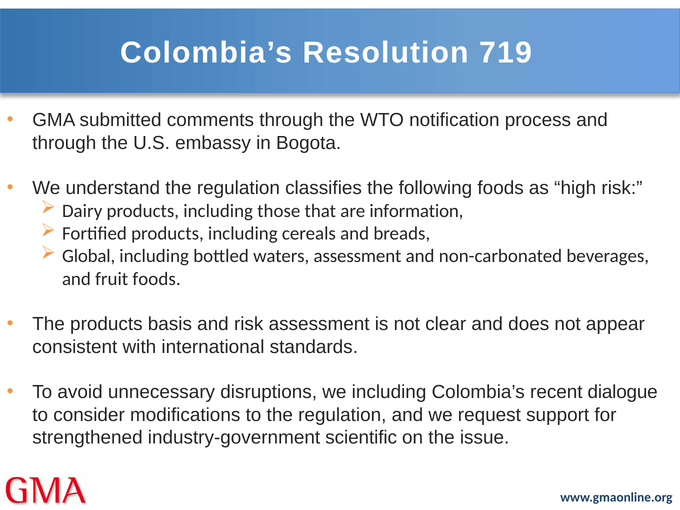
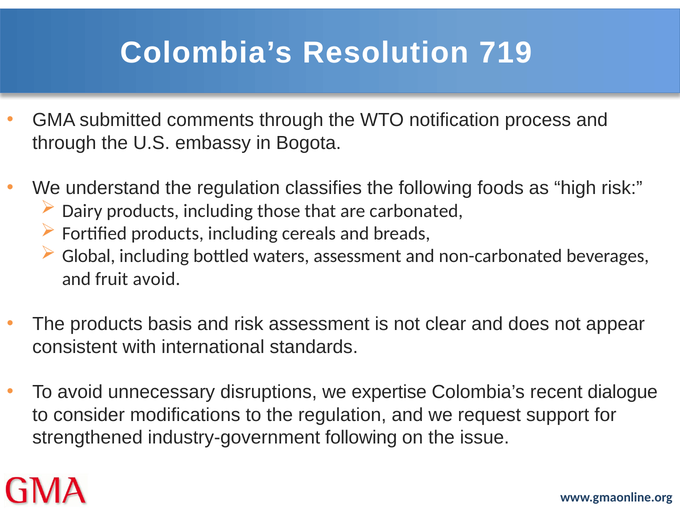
information: information -> carbonated
fruit foods: foods -> avoid
we including: including -> expertise
industry-government scientific: scientific -> following
